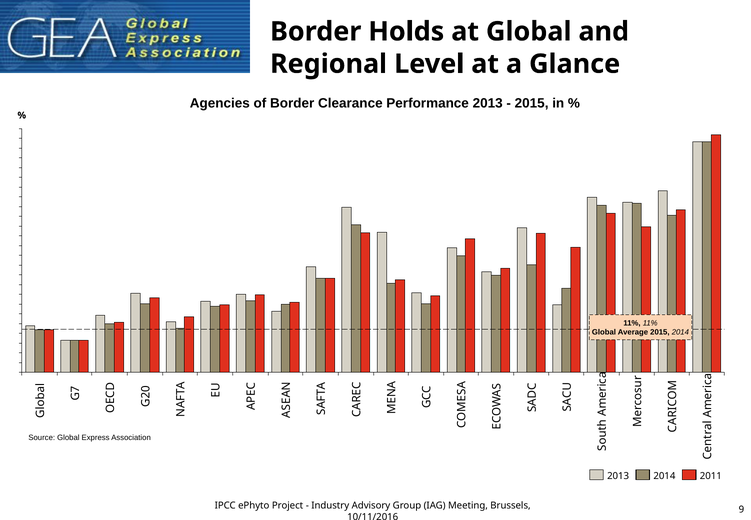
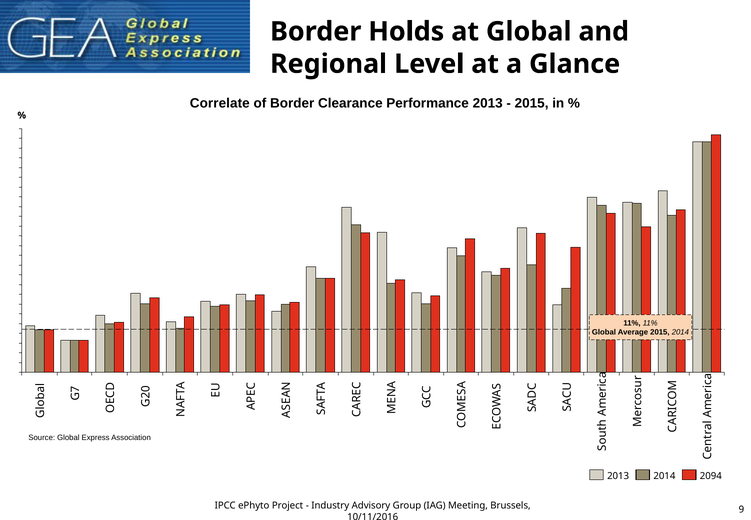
Agencies: Agencies -> Correlate
2011: 2011 -> 2094
